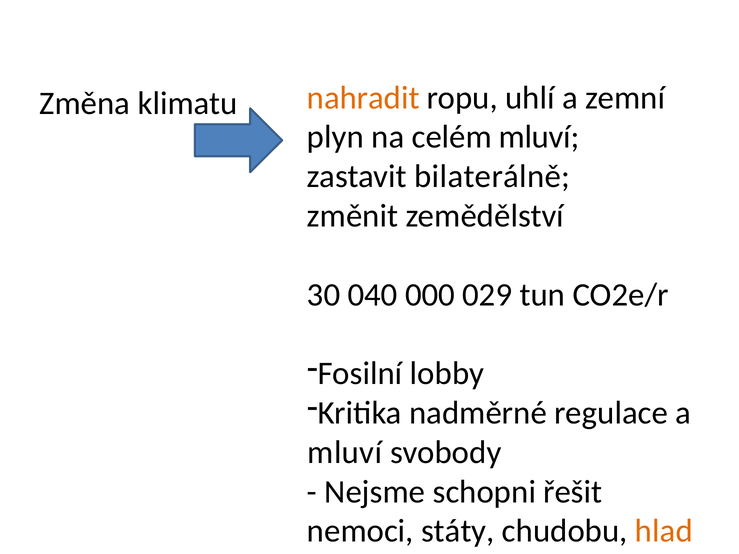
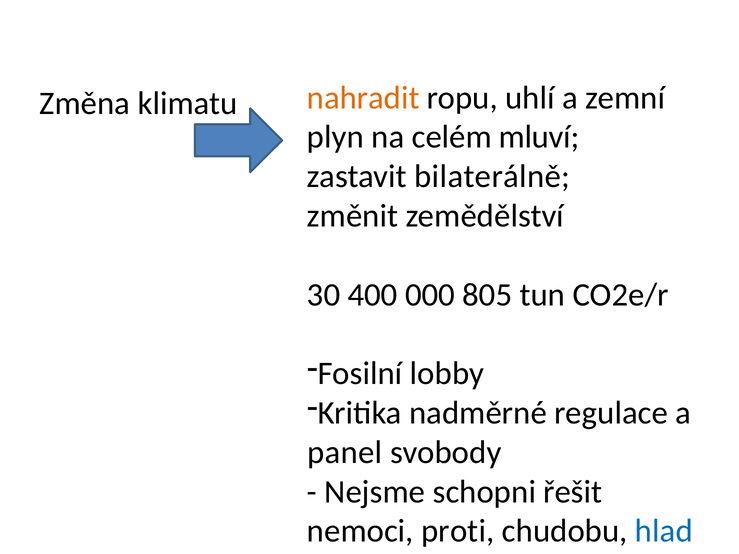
040: 040 -> 400
029: 029 -> 805
mluví at (345, 453): mluví -> panel
státy: státy -> proti
hlad colour: orange -> blue
